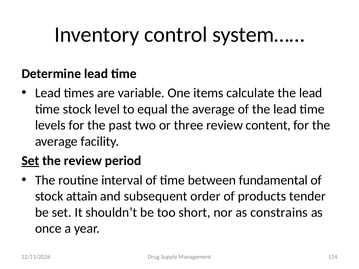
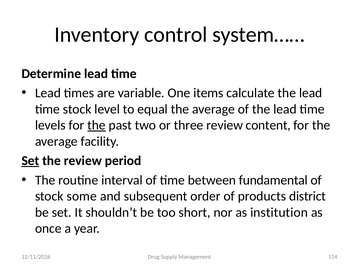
the at (97, 125) underline: none -> present
attain: attain -> some
tender: tender -> district
constrains: constrains -> institution
